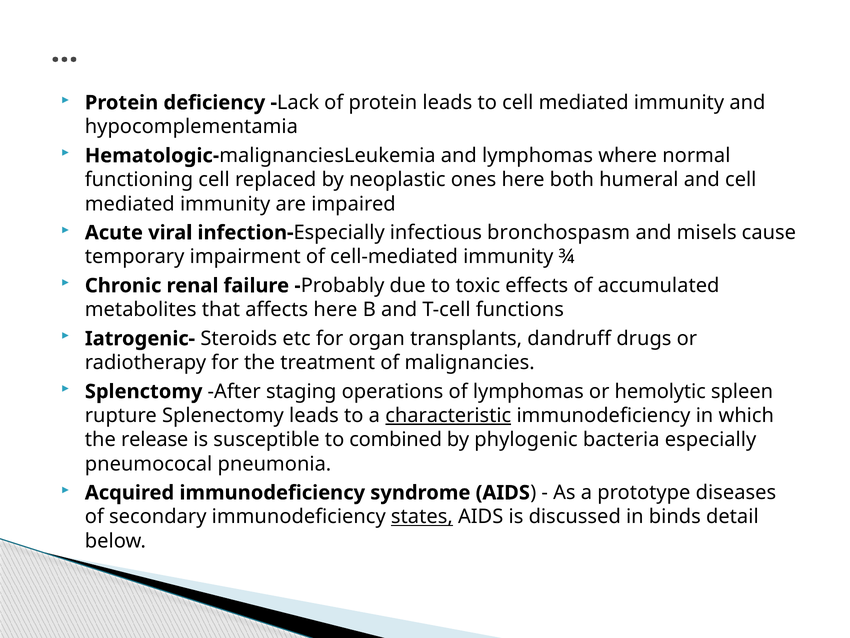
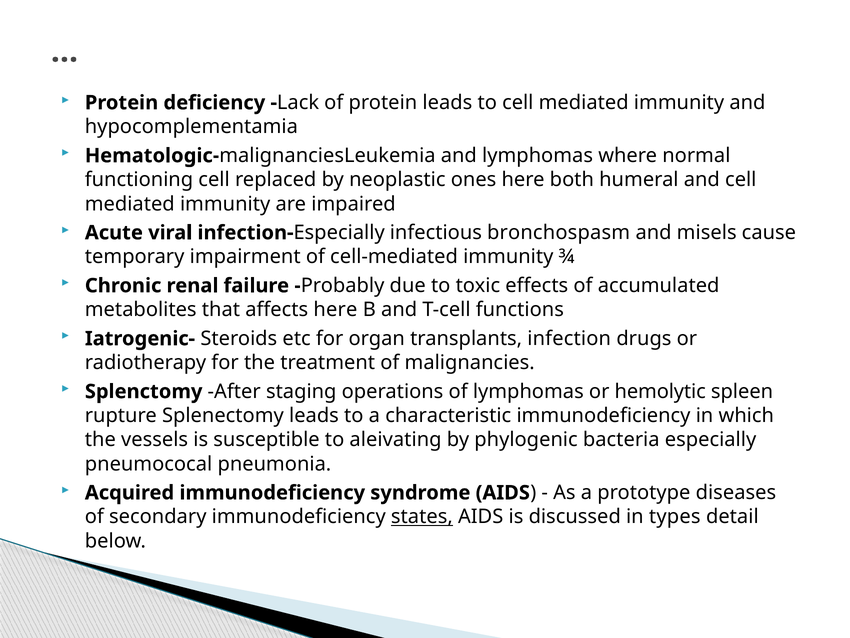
dandruff: dandruff -> infection
characteristic underline: present -> none
release: release -> vessels
combined: combined -> aleivating
binds: binds -> types
